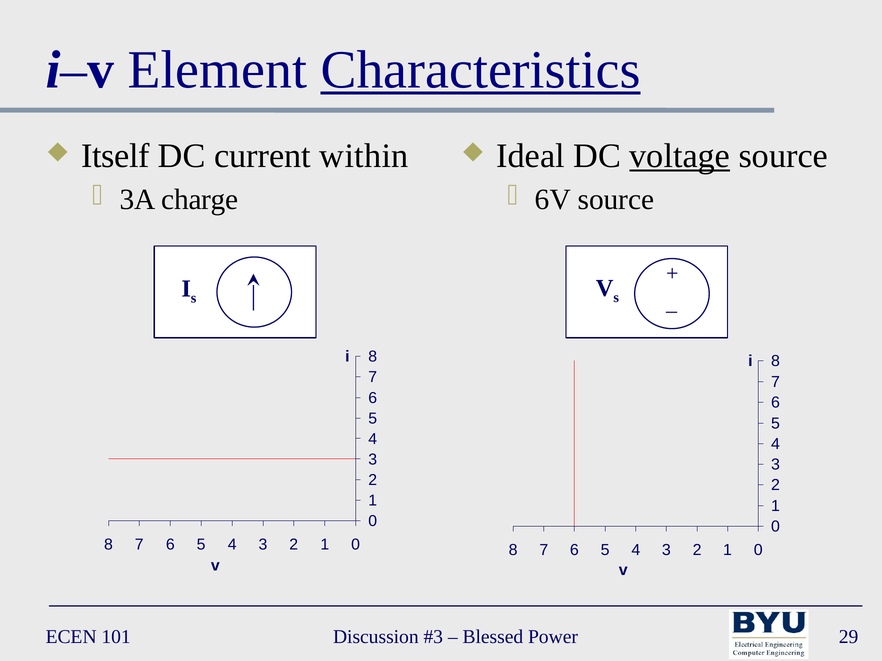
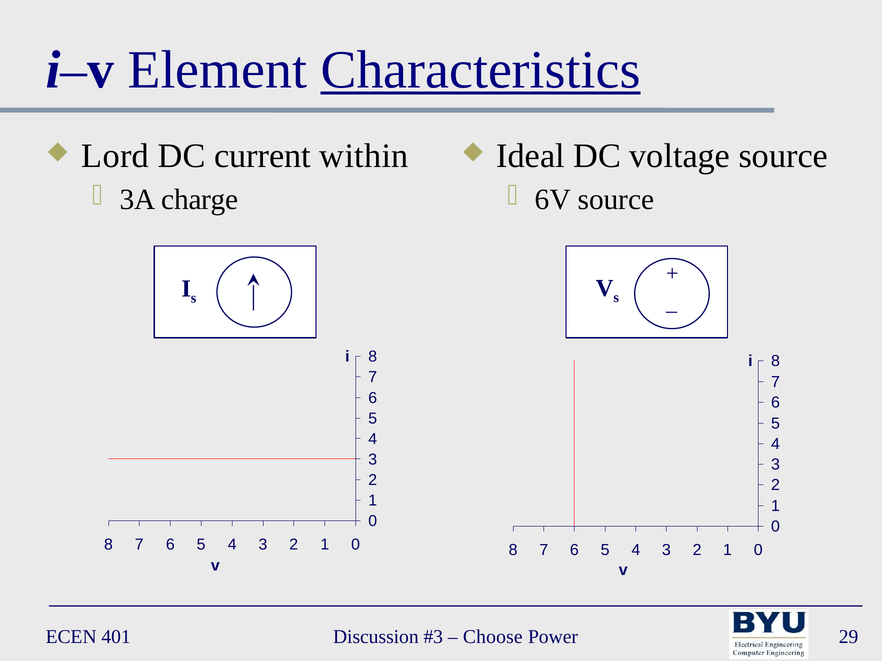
Itself: Itself -> Lord
voltage underline: present -> none
101: 101 -> 401
Blessed: Blessed -> Choose
